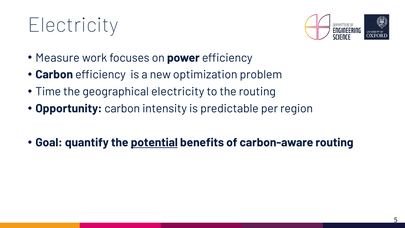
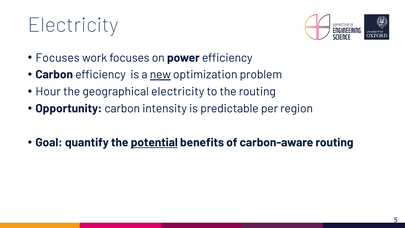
Measure at (58, 58): Measure -> Focuses
new underline: none -> present
Time: Time -> Hour
